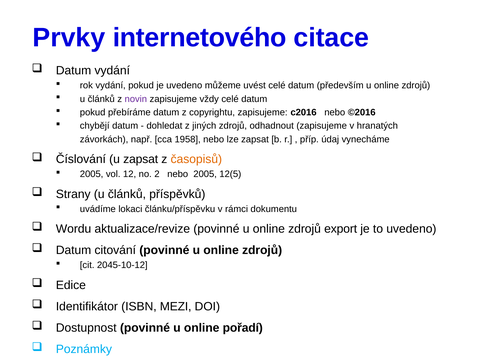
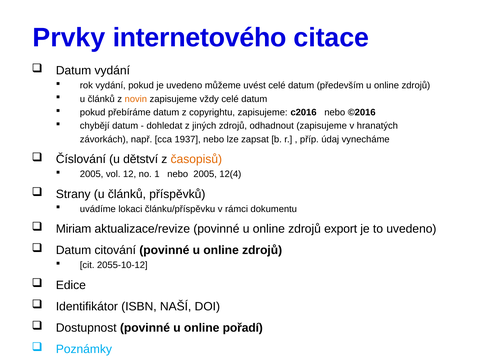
novin colour: purple -> orange
1958: 1958 -> 1937
u zapsat: zapsat -> dětství
2: 2 -> 1
12(5: 12(5 -> 12(4
Wordu: Wordu -> Miriam
2045-10-12: 2045-10-12 -> 2055-10-12
MEZI: MEZI -> NAŠÍ
